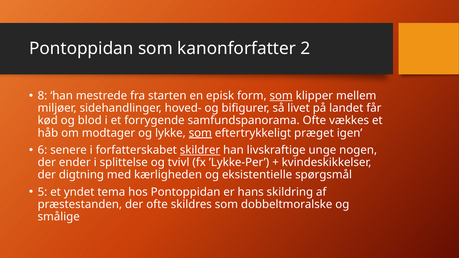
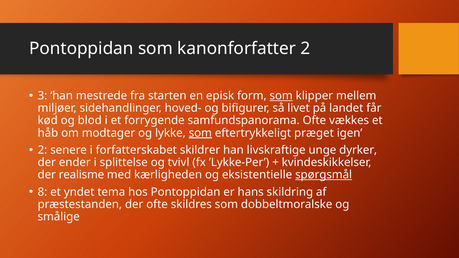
8: 8 -> 3
6 at (42, 150): 6 -> 2
skildrer underline: present -> none
nogen: nogen -> dyrker
digtning: digtning -> realisme
spørgsmål underline: none -> present
5: 5 -> 8
